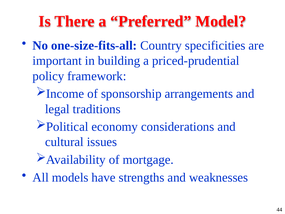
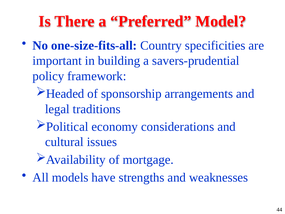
priced-prudential: priced-prudential -> savers-prudential
Income: Income -> Headed
